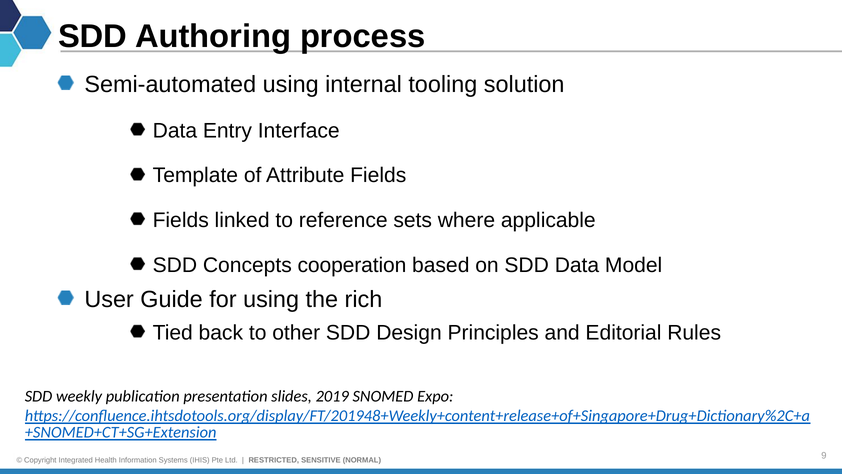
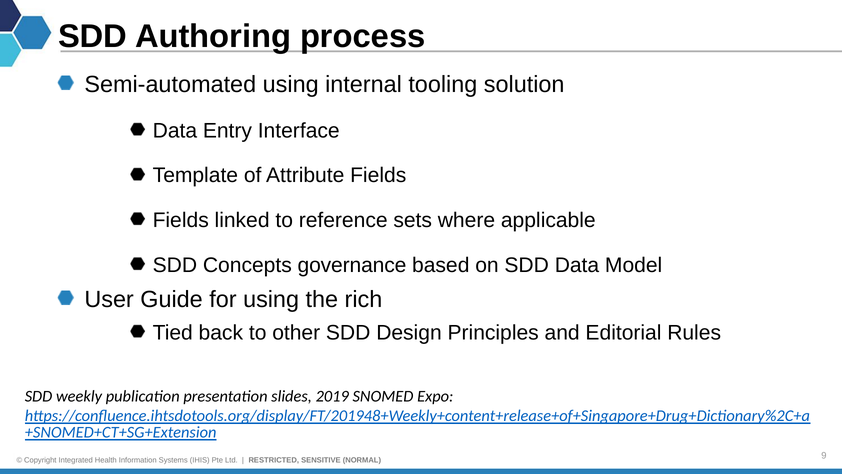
cooperation: cooperation -> governance
